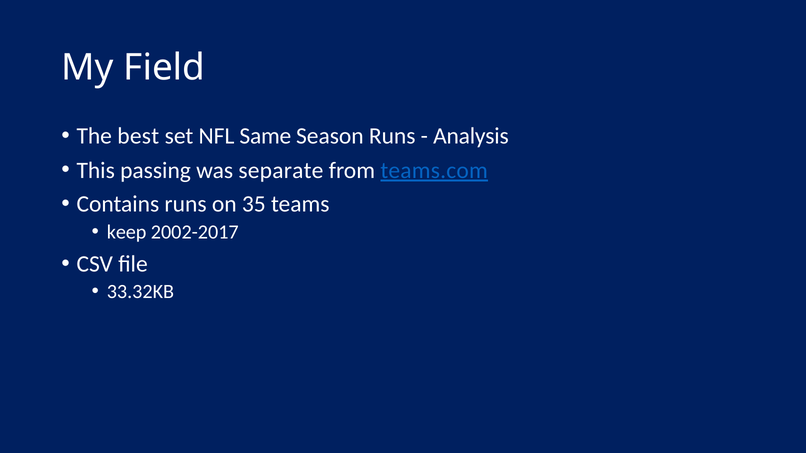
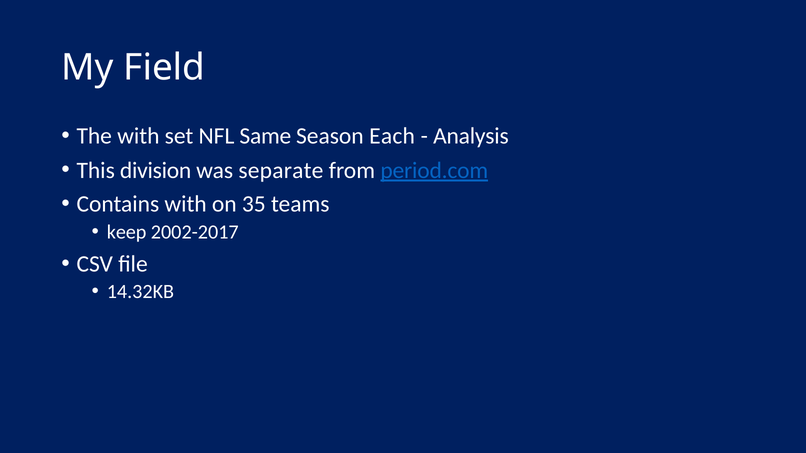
The best: best -> with
Season Runs: Runs -> Each
passing: passing -> division
teams.com: teams.com -> period.com
Contains runs: runs -> with
33.32KB: 33.32KB -> 14.32KB
